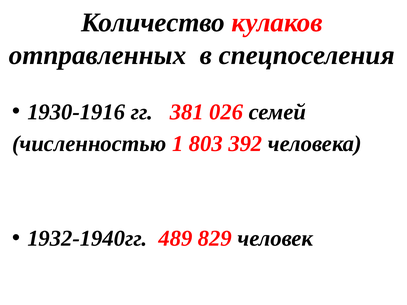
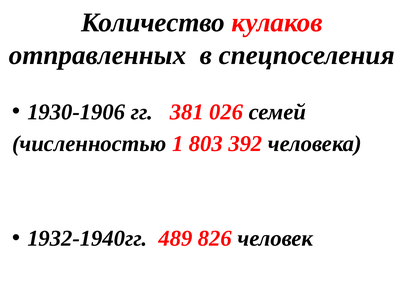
1930-1916: 1930-1916 -> 1930-1906
829: 829 -> 826
